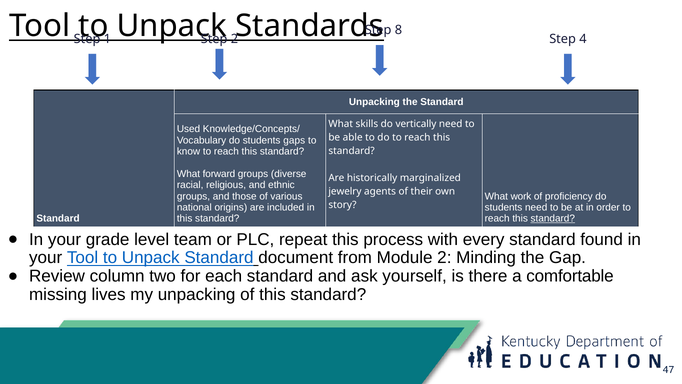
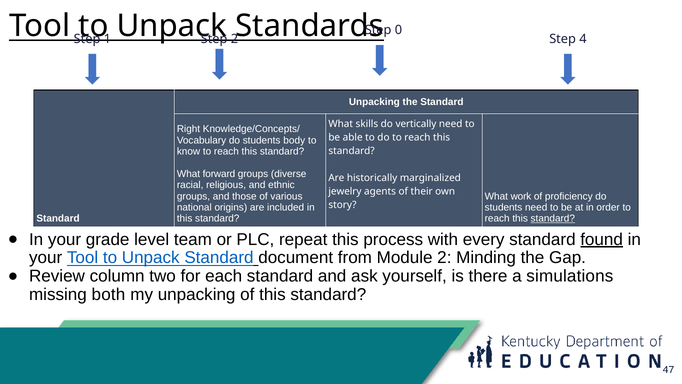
8: 8 -> 0
Used: Used -> Right
gaps: gaps -> body
found underline: none -> present
comfortable: comfortable -> simulations
lives: lives -> both
